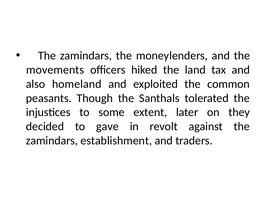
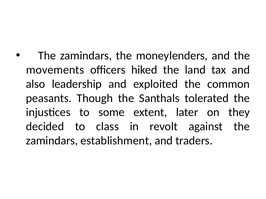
homeland: homeland -> leadership
gave: gave -> class
